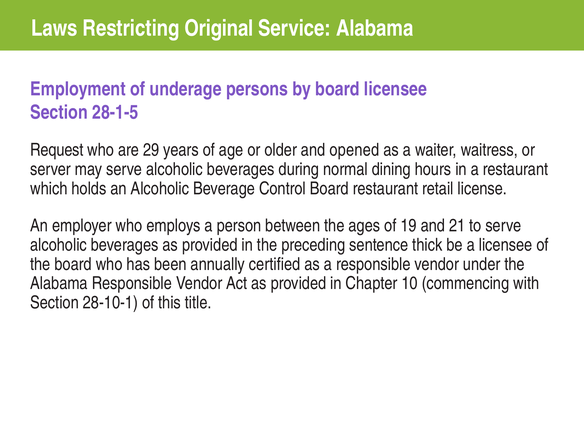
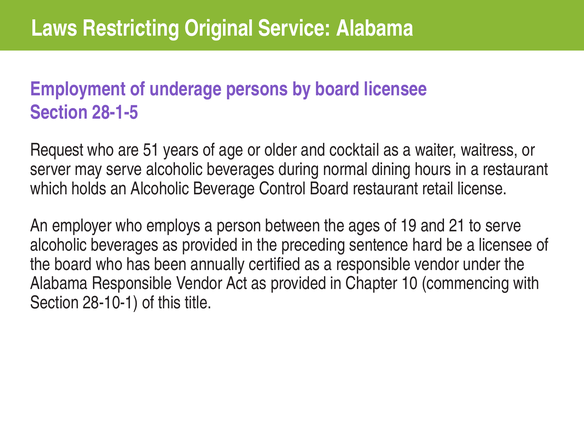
29: 29 -> 51
opened: opened -> cocktail
thick: thick -> hard
